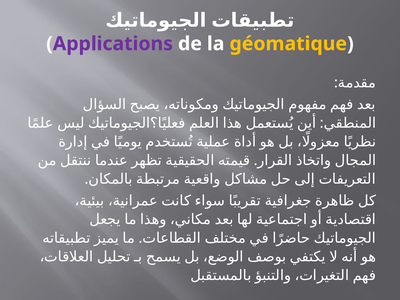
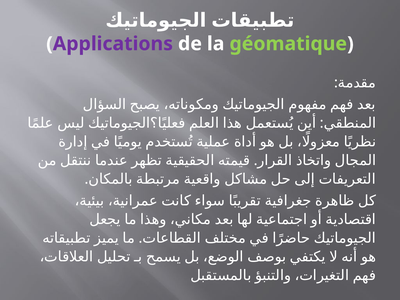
géomatique colour: yellow -> light green
